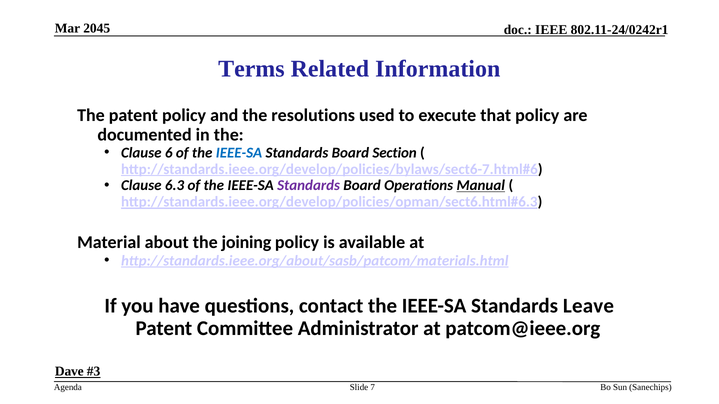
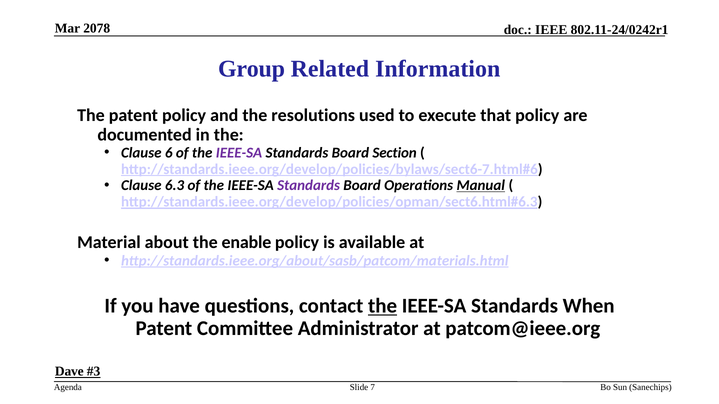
2045: 2045 -> 2078
Terms: Terms -> Group
IEEE-SA at (239, 153) colour: blue -> purple
joining: joining -> enable
the at (383, 306) underline: none -> present
Leave: Leave -> When
